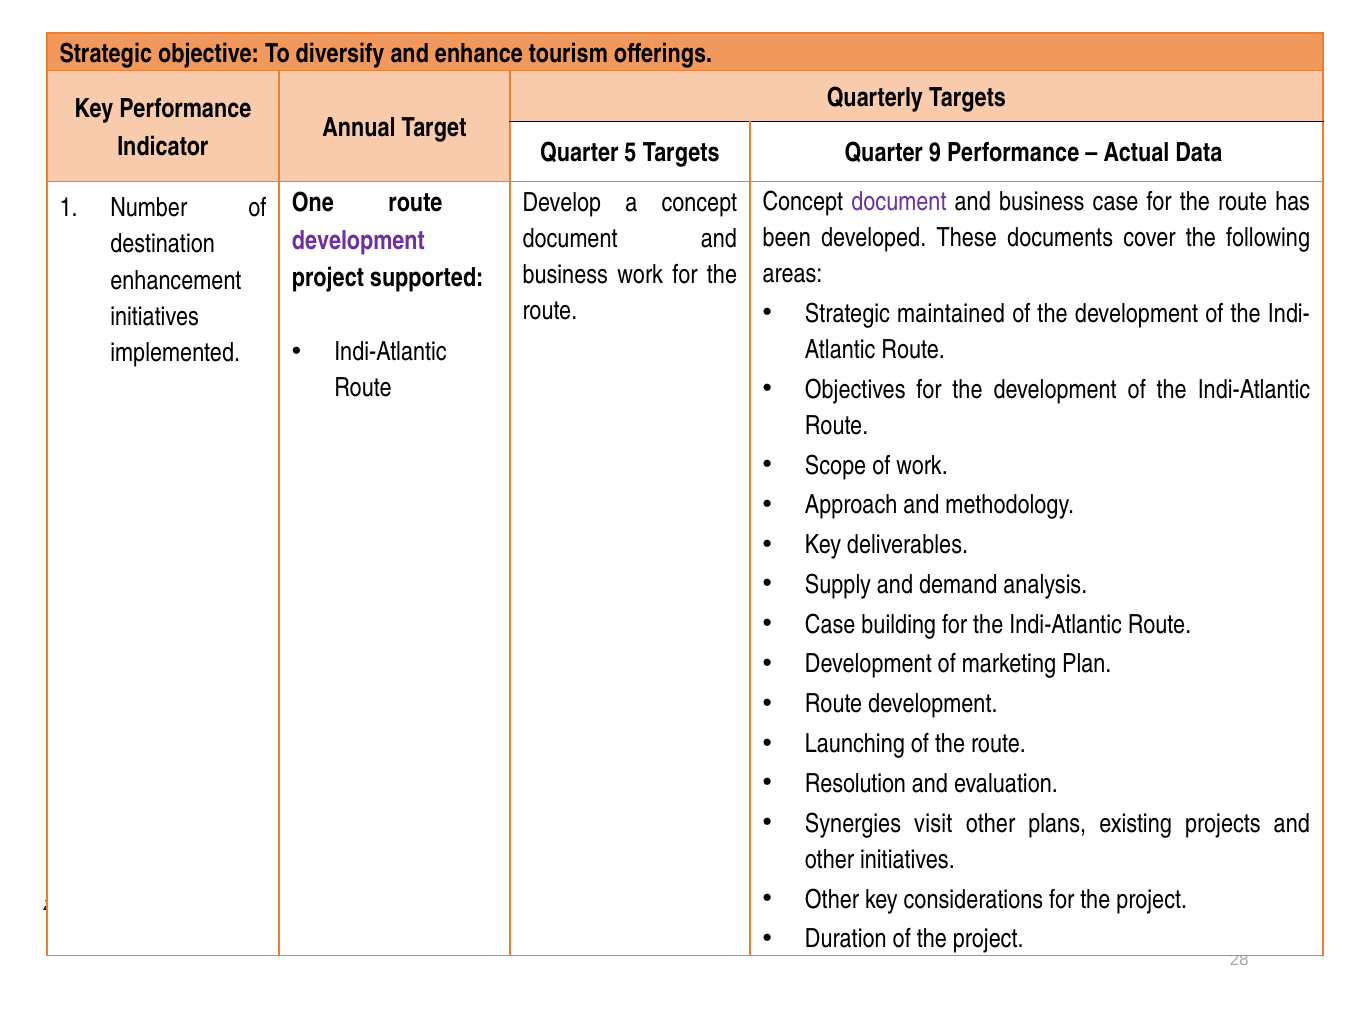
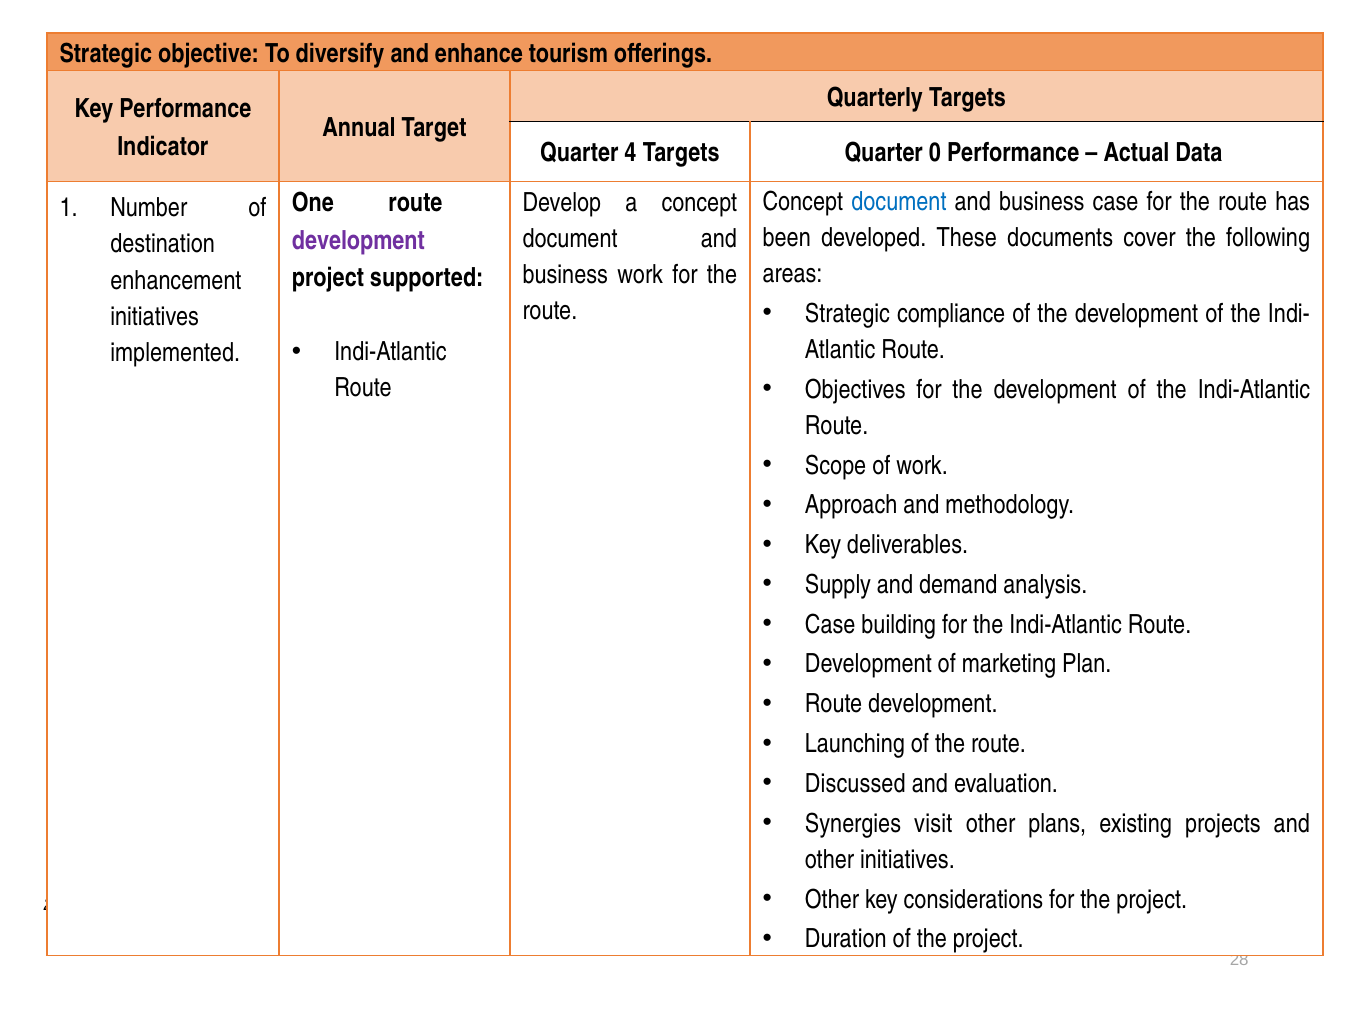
5: 5 -> 4
9: 9 -> 0
document at (899, 201) colour: purple -> blue
maintained: maintained -> compliance
Resolution: Resolution -> Discussed
